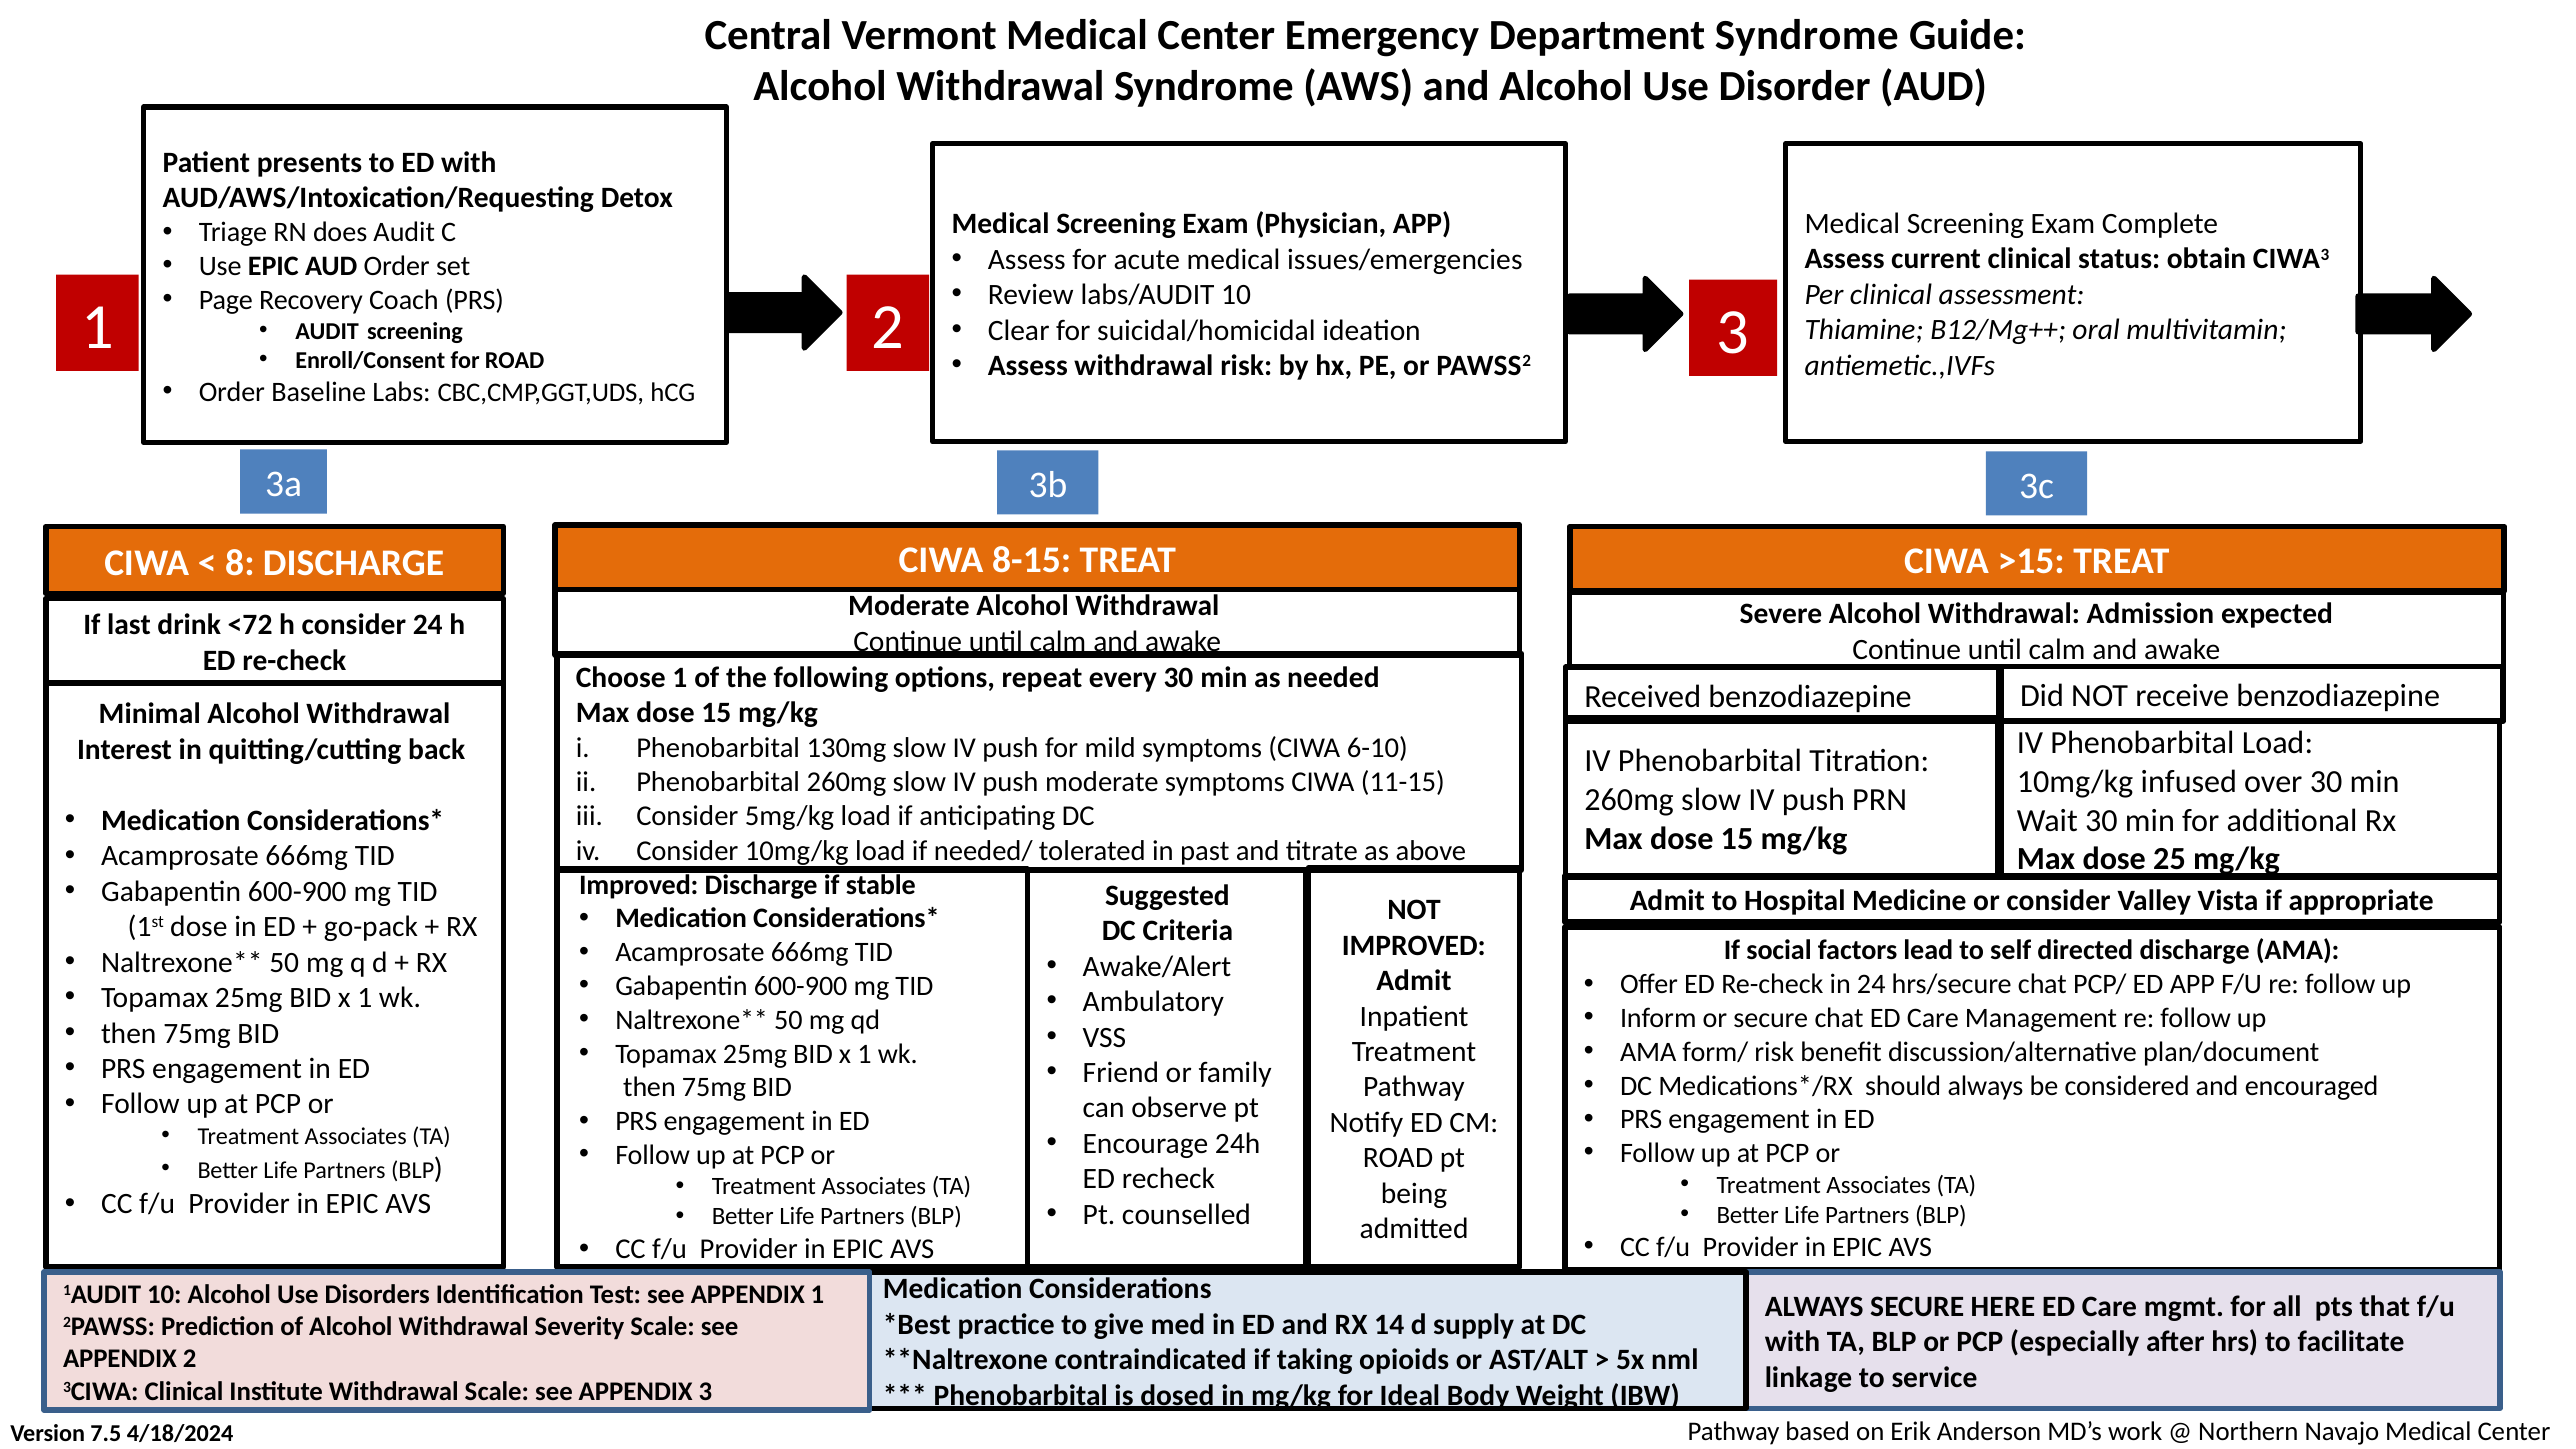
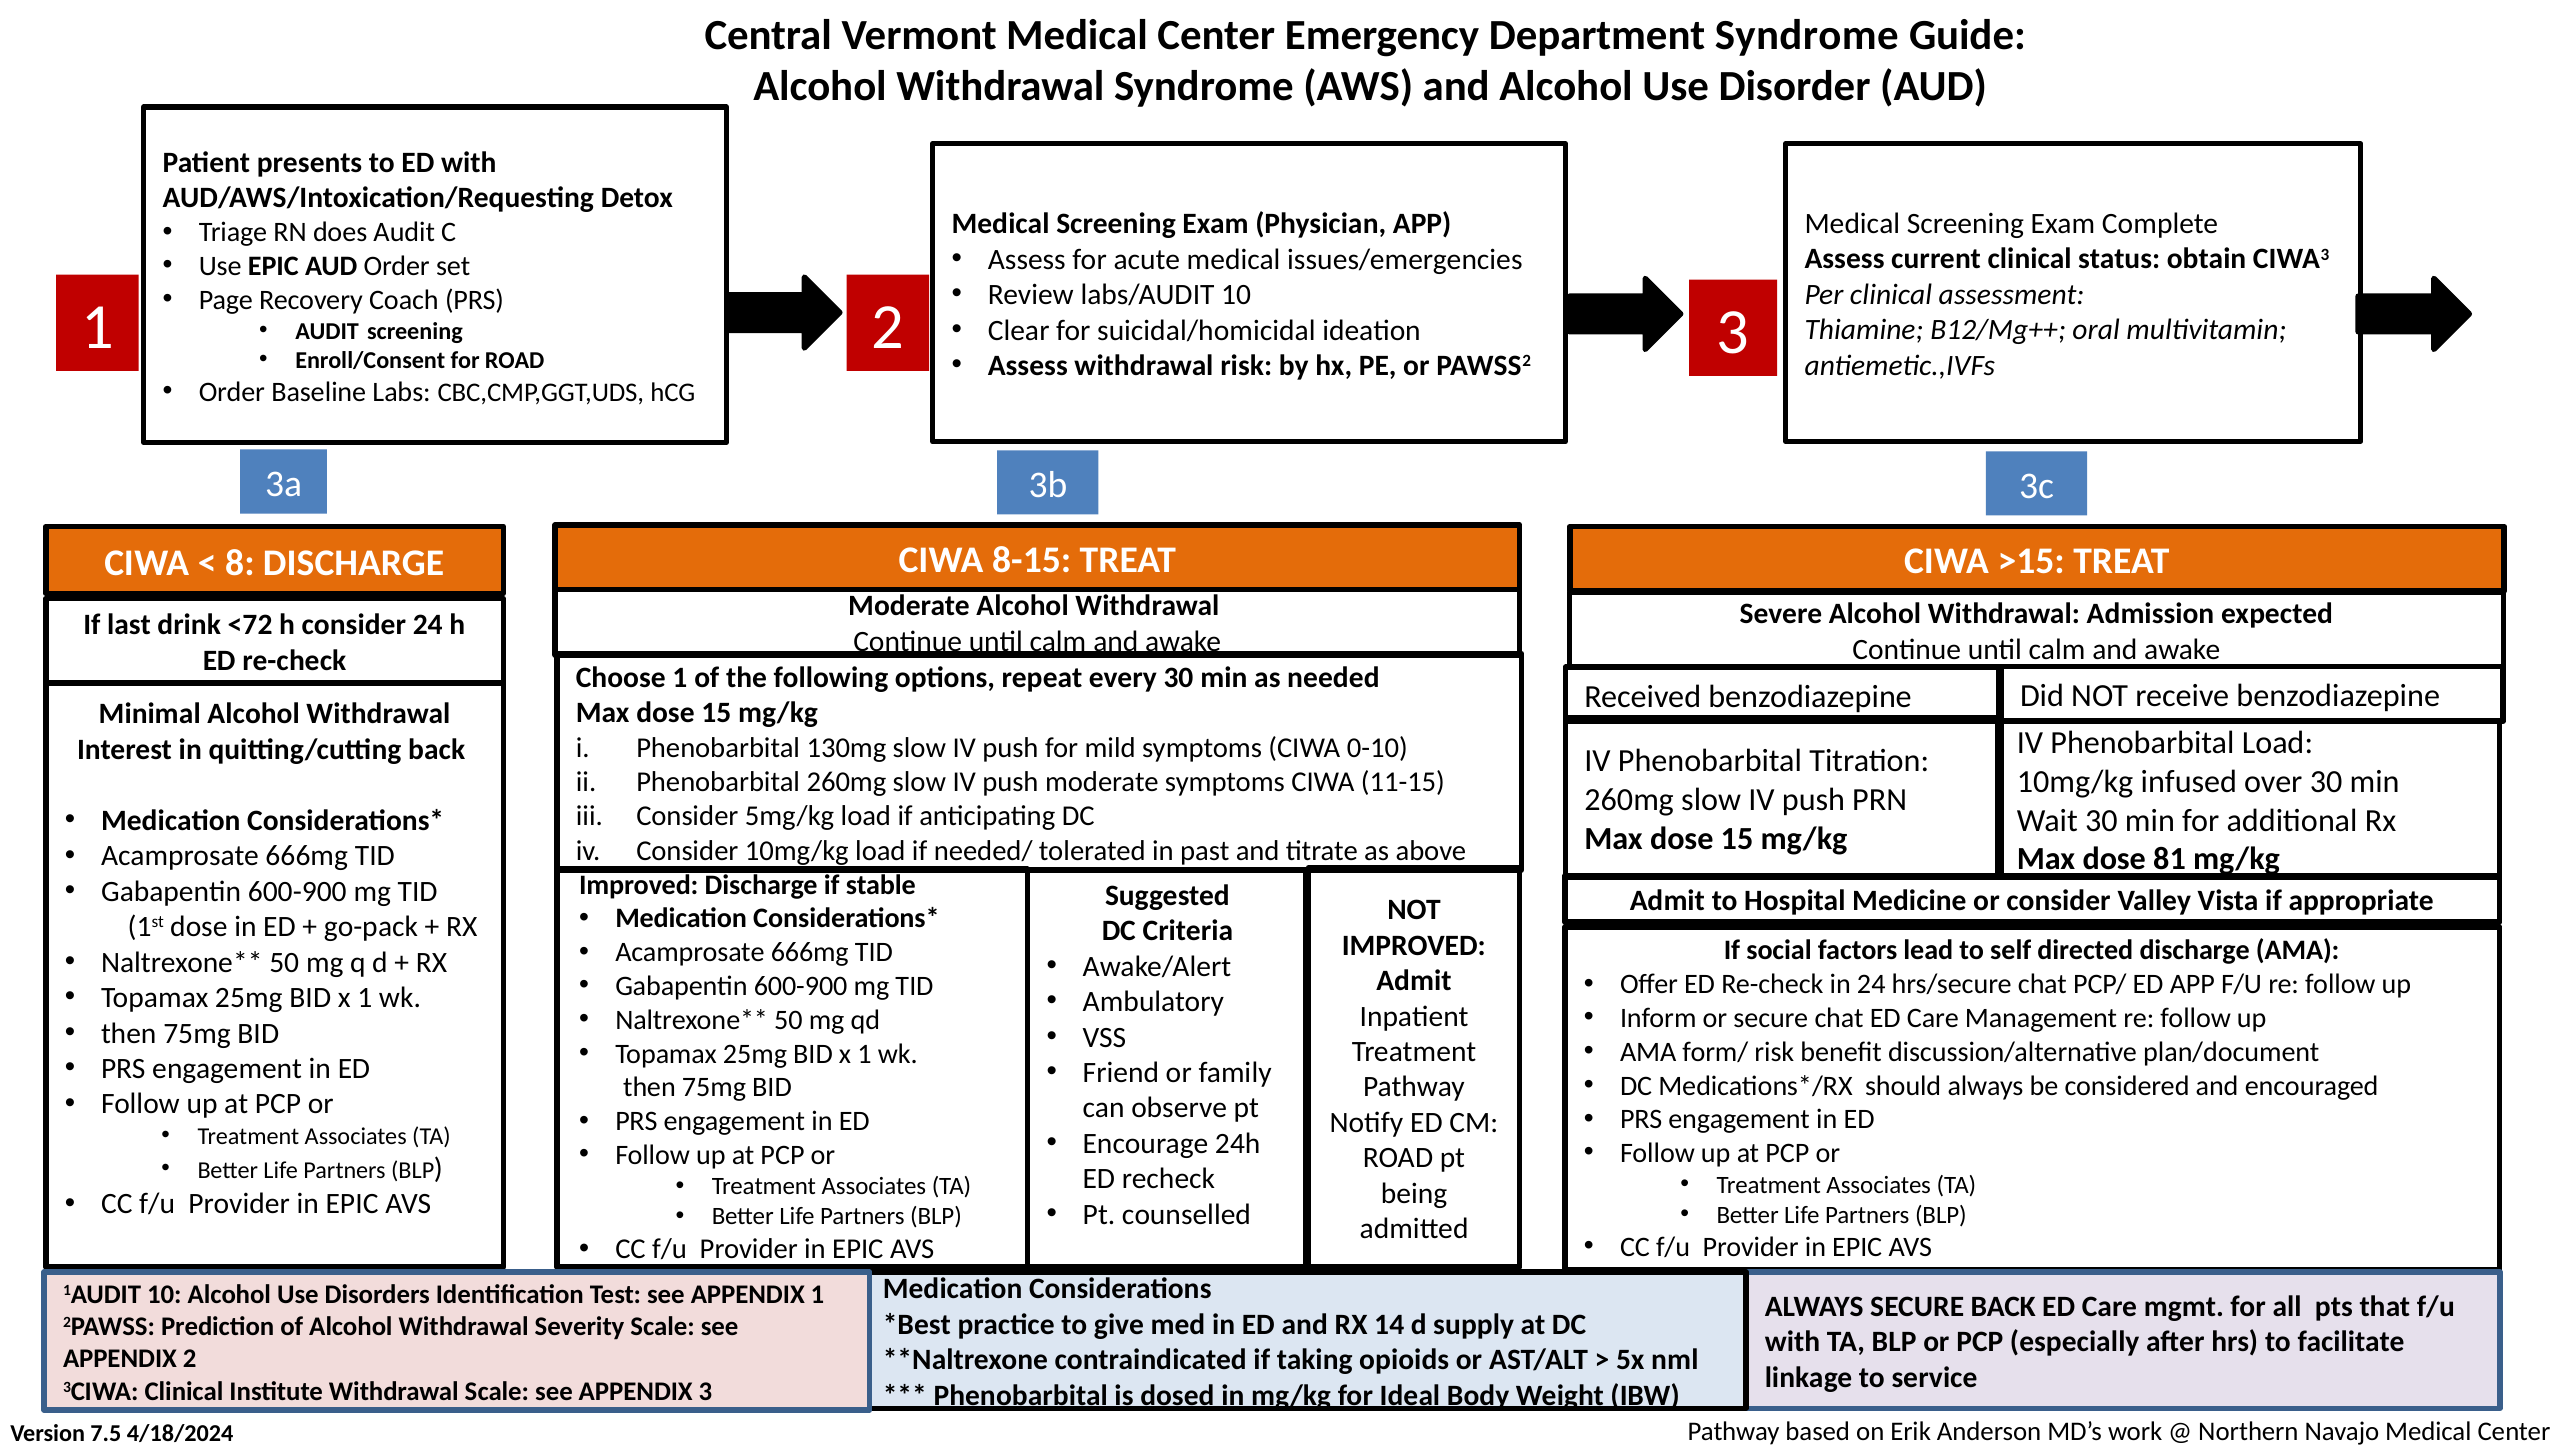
6-10: 6-10 -> 0-10
25: 25 -> 81
SECURE HERE: HERE -> BACK
